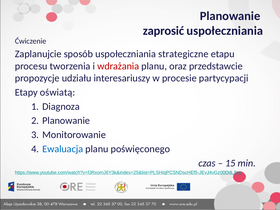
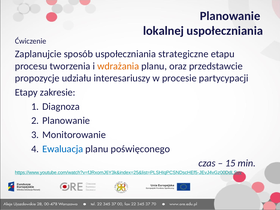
zaprosić: zaprosić -> lokalnej
wdrażania colour: red -> orange
oświatą: oświatą -> zakresie
